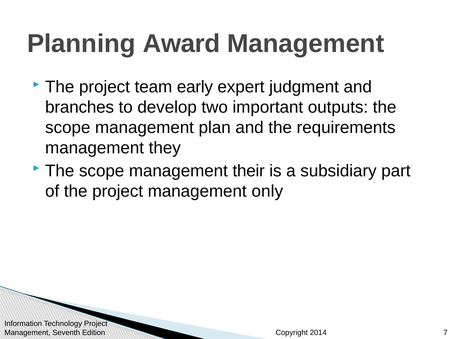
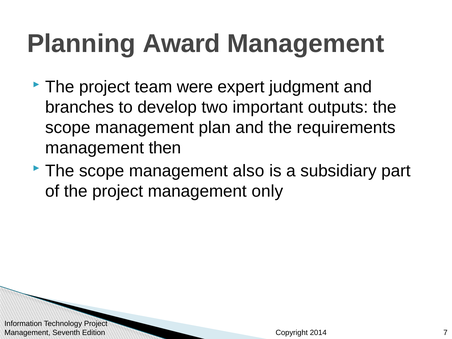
early: early -> were
they: they -> then
their: their -> also
